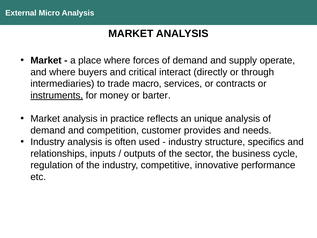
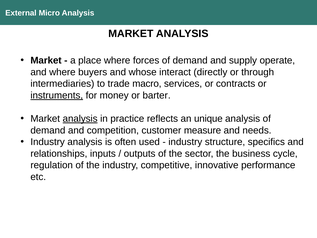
critical: critical -> whose
analysis at (80, 119) underline: none -> present
provides: provides -> measure
